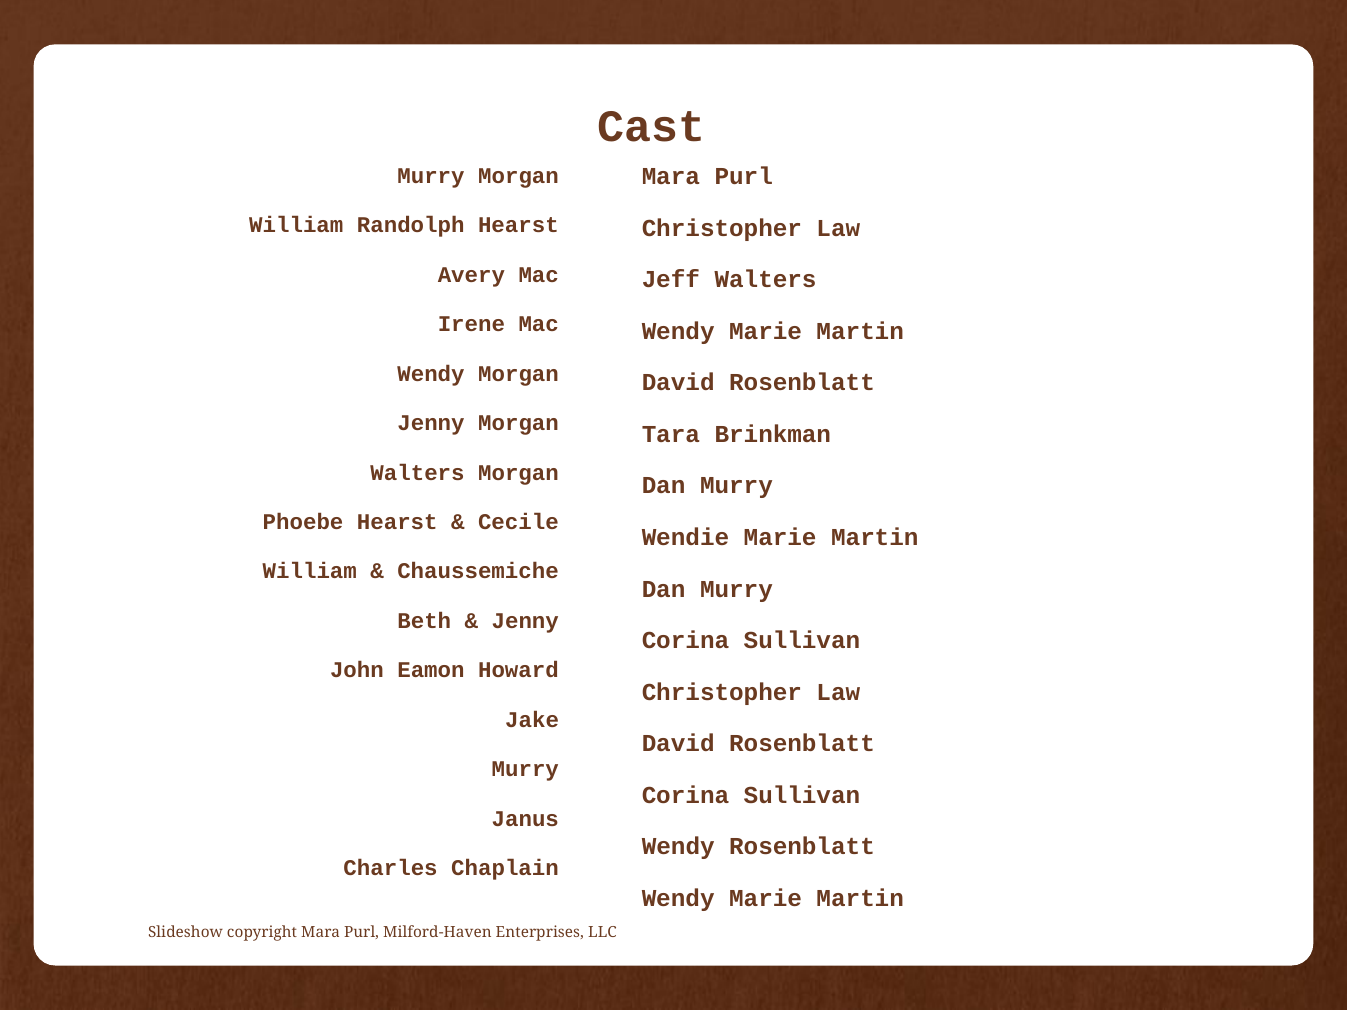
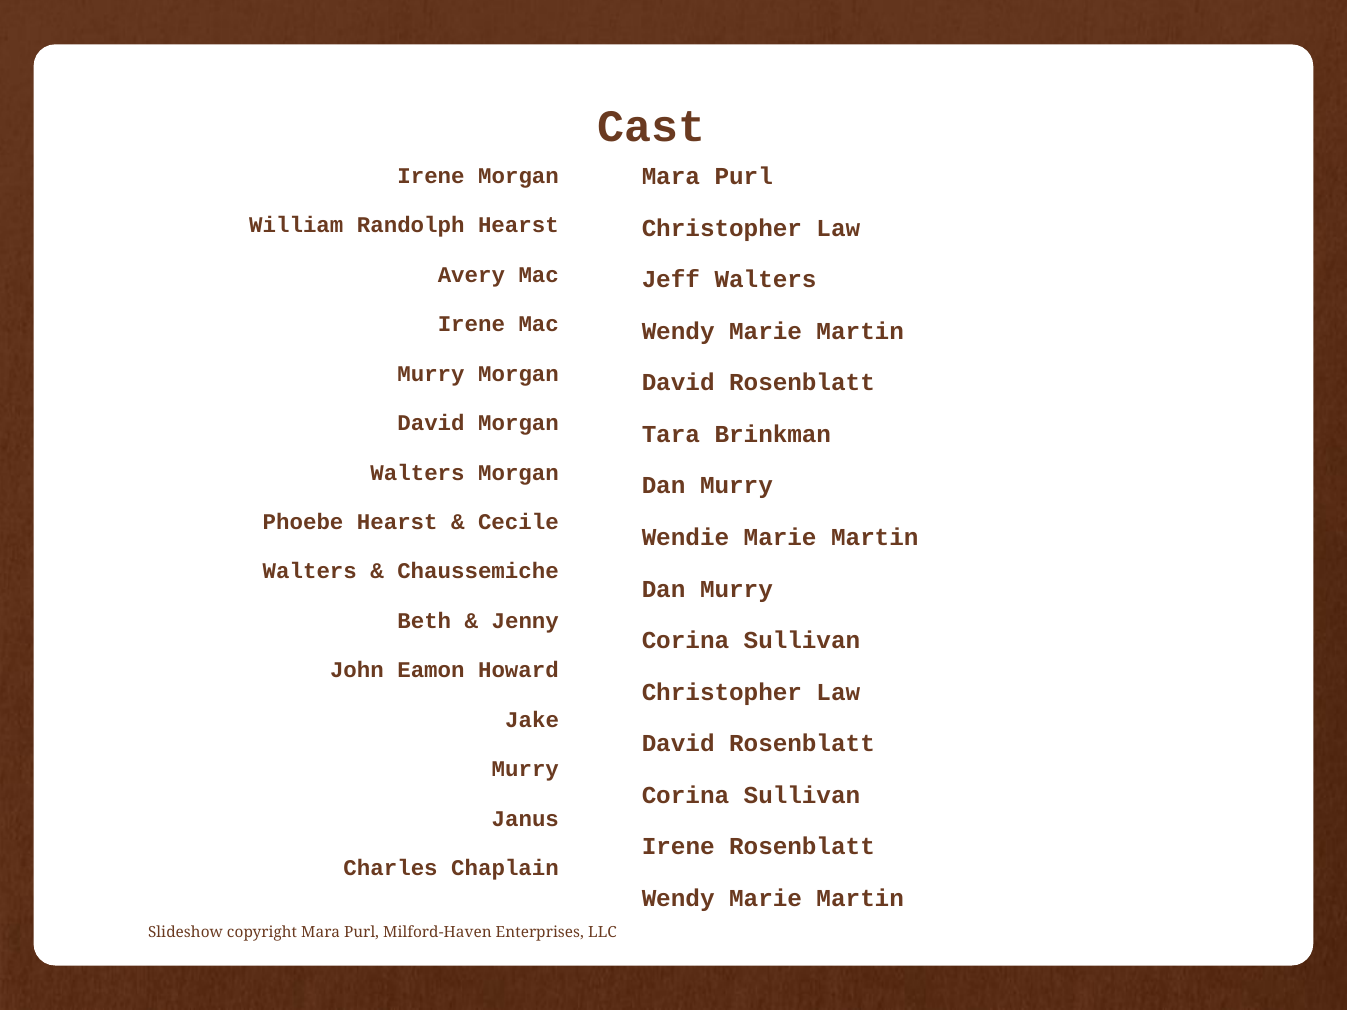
Murry at (431, 176): Murry -> Irene
Wendy at (431, 374): Wendy -> Murry
Jenny at (431, 423): Jenny -> David
William at (310, 572): William -> Walters
Wendy at (678, 847): Wendy -> Irene
